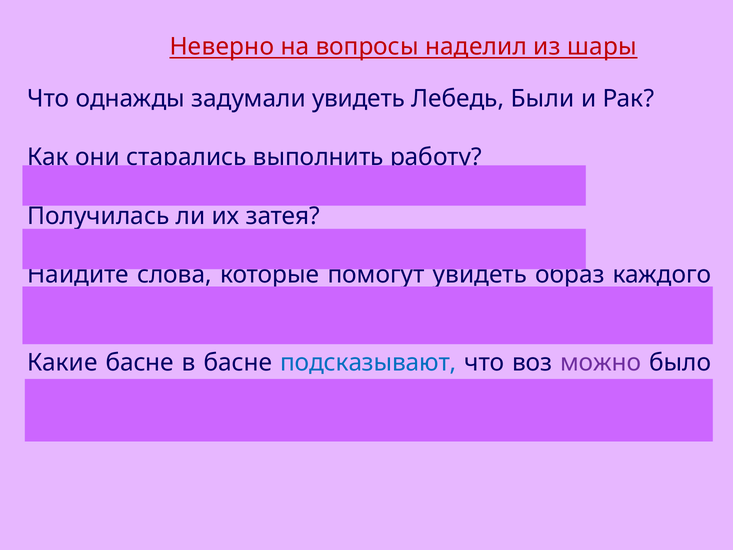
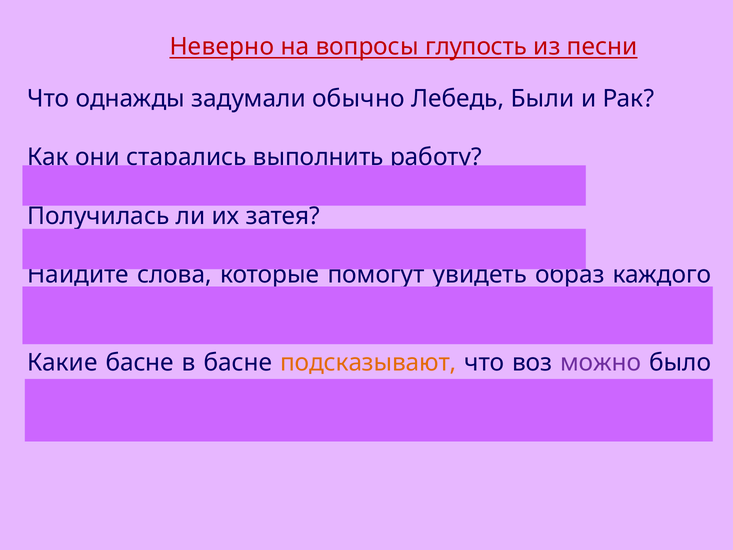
наделил: наделил -> глупость
шары: шары -> песни
задумали увидеть: увидеть -> обычно
подсказывают colour: blue -> orange
